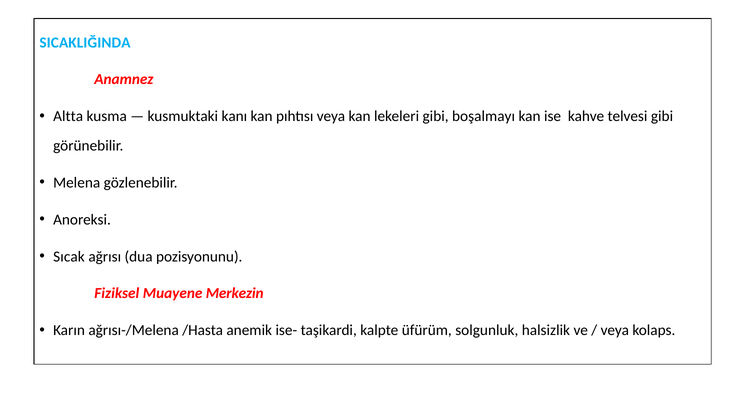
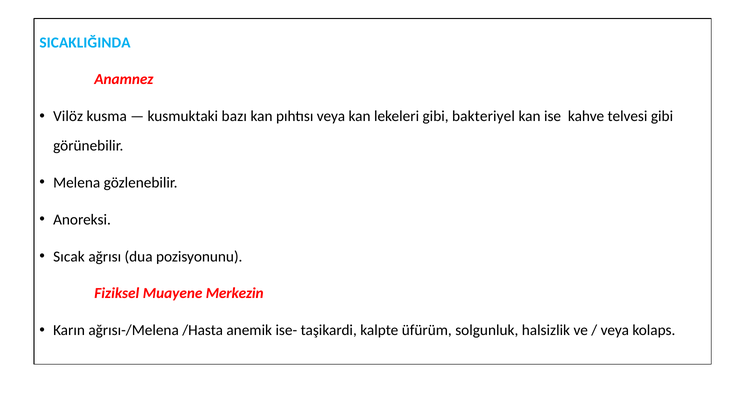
Altta: Altta -> Vilöz
kanı: kanı -> bazı
boşalmayı: boşalmayı -> bakteriyel
